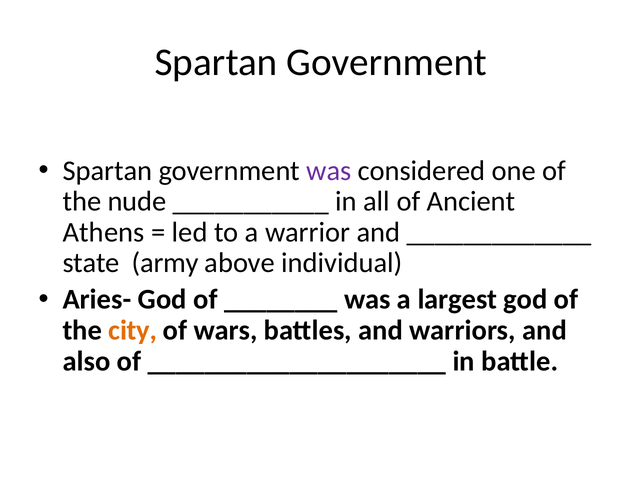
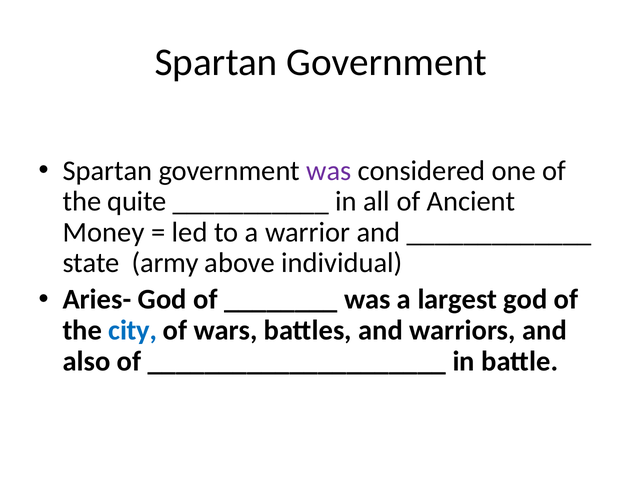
nude: nude -> quite
Athens: Athens -> Money
city colour: orange -> blue
